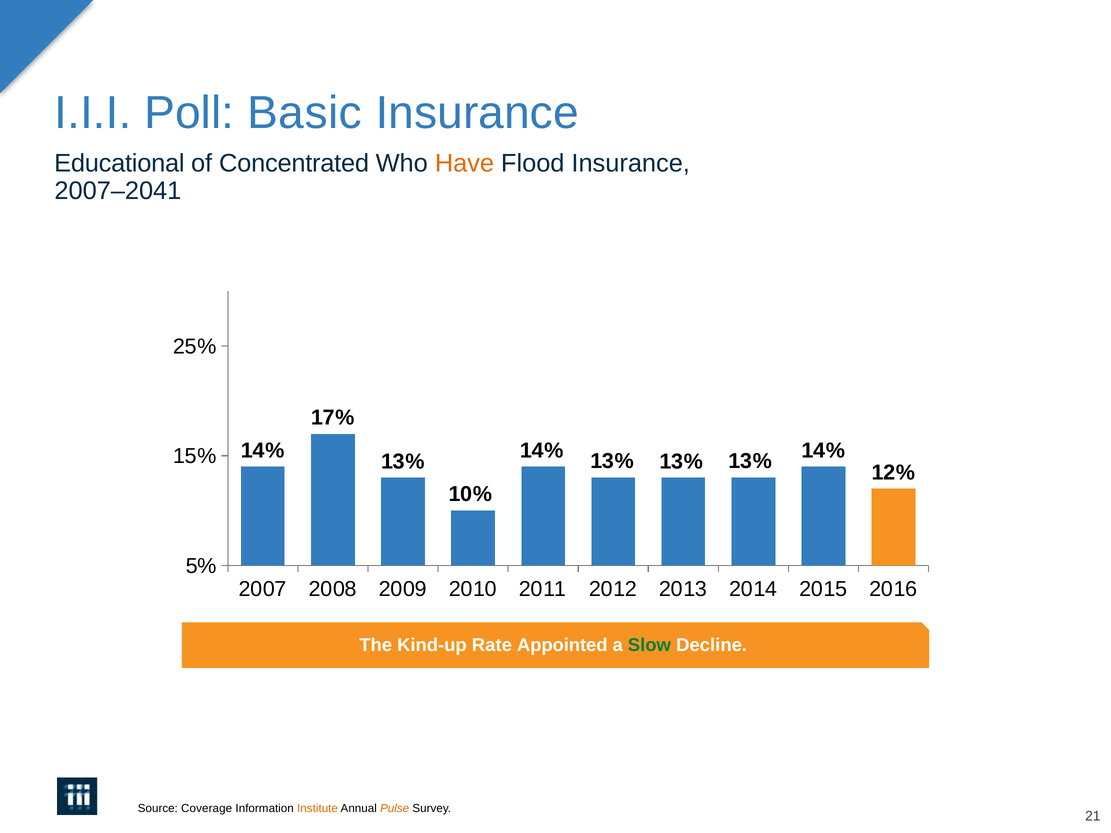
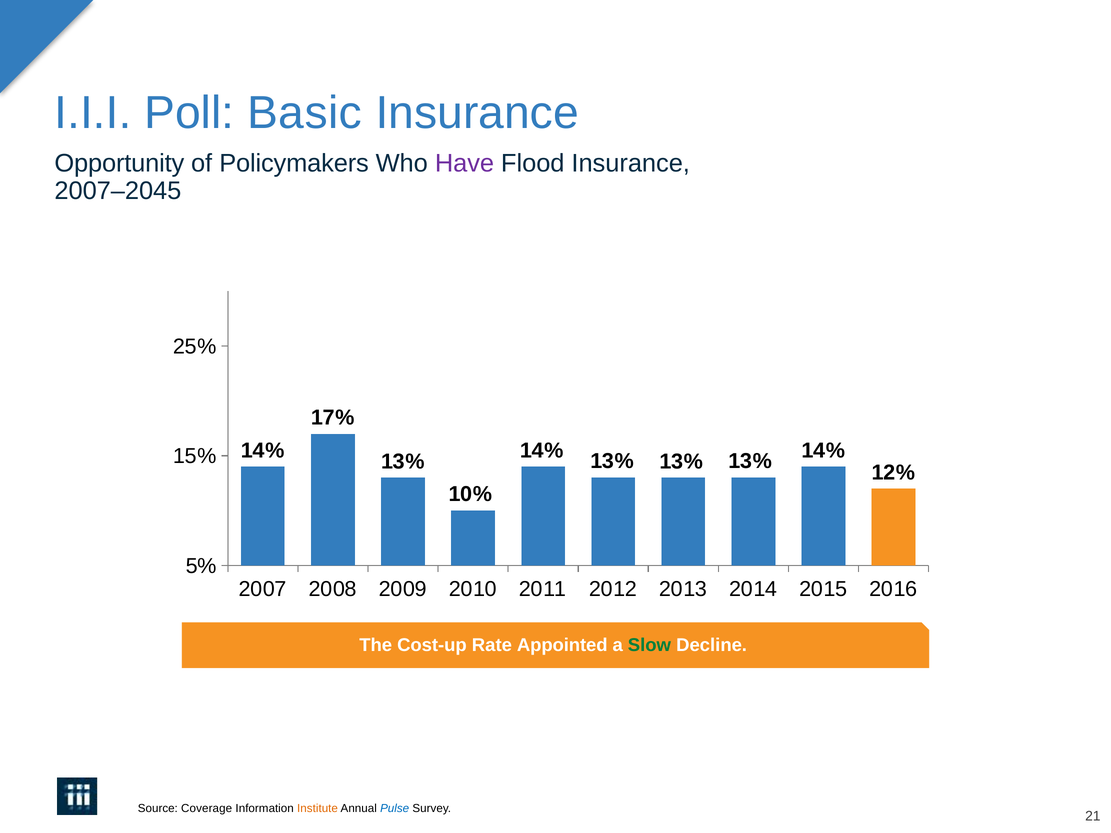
Educational: Educational -> Opportunity
Concentrated: Concentrated -> Policymakers
Have colour: orange -> purple
2007–2041: 2007–2041 -> 2007–2045
Kind-up: Kind-up -> Cost-up
Pulse colour: orange -> blue
